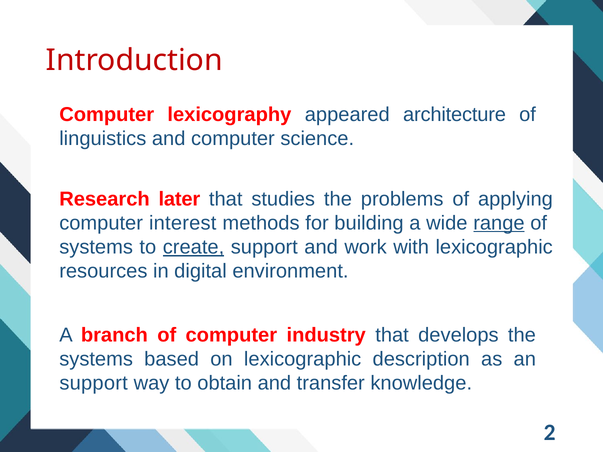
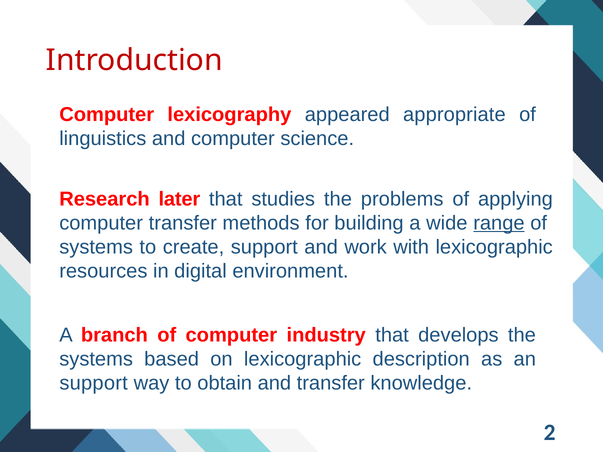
architecture: architecture -> appropriate
computer interest: interest -> transfer
create underline: present -> none
